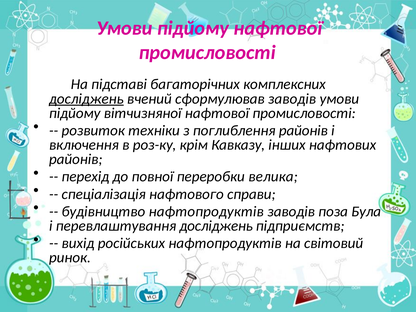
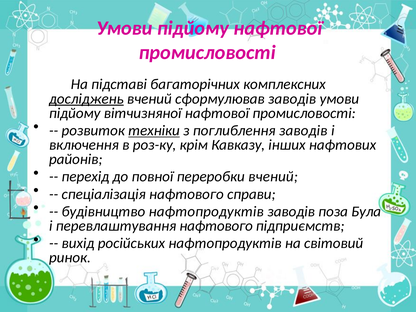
техніки underline: none -> present
поглиблення районів: районів -> заводів
переробки велика: велика -> вчений
перевлаштування досліджень: досліджень -> нафтового
